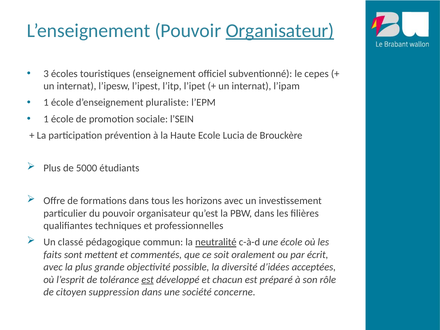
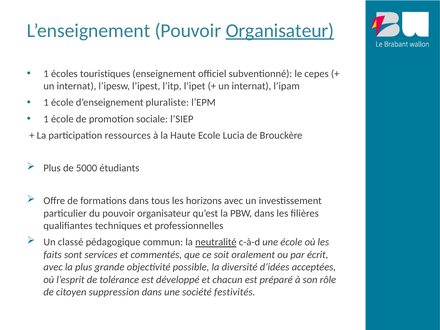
3 at (46, 74): 3 -> 1
l’SEIN: l’SEIN -> l’SIEP
prévention: prévention -> ressources
mettent: mettent -> services
est at (148, 280) underline: present -> none
concerne: concerne -> festivités
